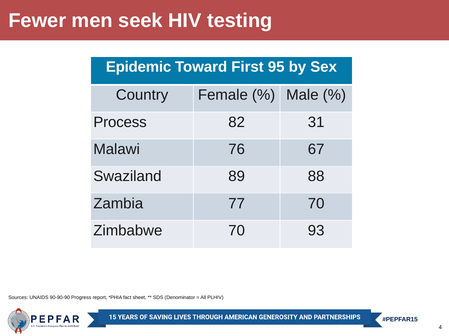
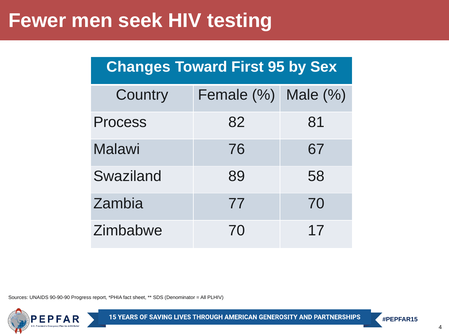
Epidemic: Epidemic -> Changes
31: 31 -> 81
88: 88 -> 58
93: 93 -> 17
